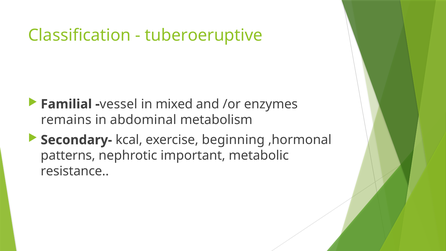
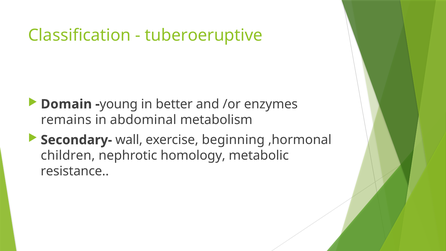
Familial: Familial -> Domain
vessel: vessel -> young
mixed: mixed -> better
kcal: kcal -> wall
patterns: patterns -> children
important: important -> homology
